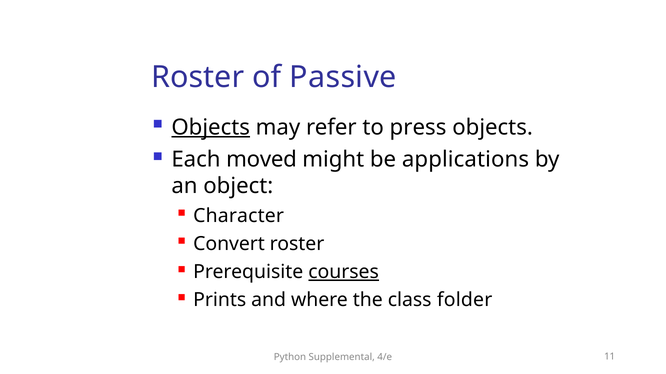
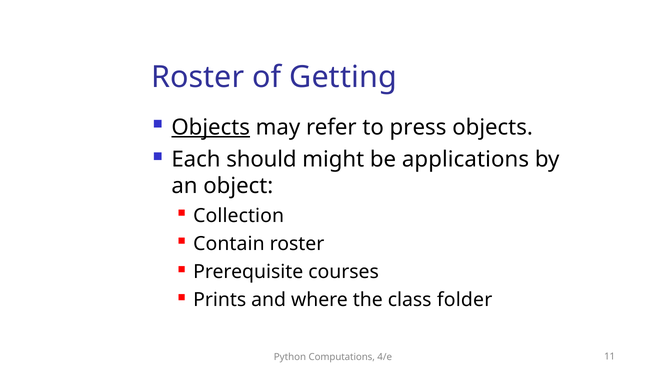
Passive: Passive -> Getting
moved: moved -> should
Character: Character -> Collection
Convert: Convert -> Contain
courses underline: present -> none
Supplemental: Supplemental -> Computations
